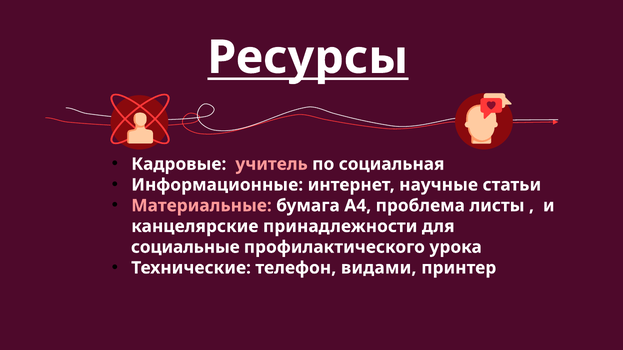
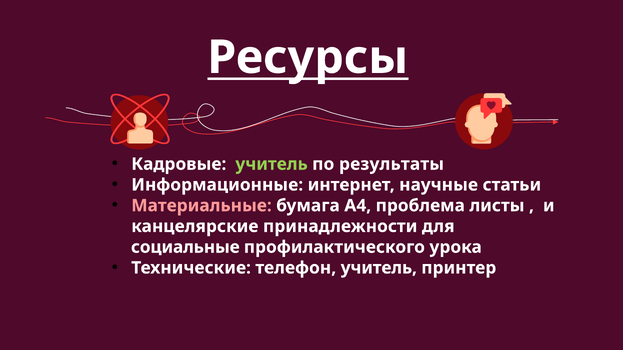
учитель at (272, 164) colour: pink -> light green
социальная: социальная -> результаты
телефон видами: видами -> учитель
